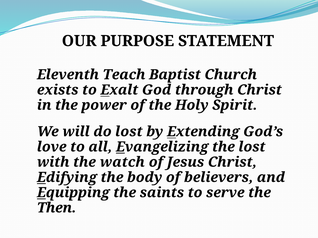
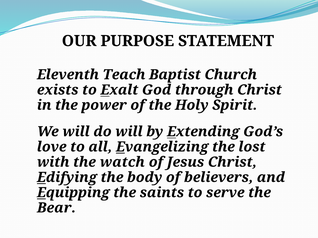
do lost: lost -> will
Then: Then -> Bear
